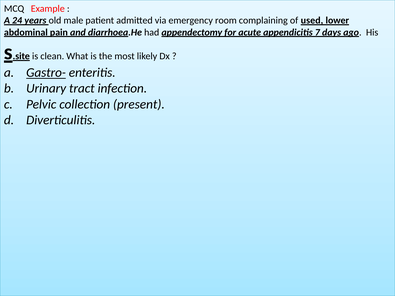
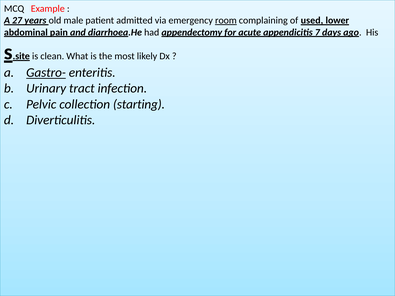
24: 24 -> 27
room underline: none -> present
present: present -> starting
